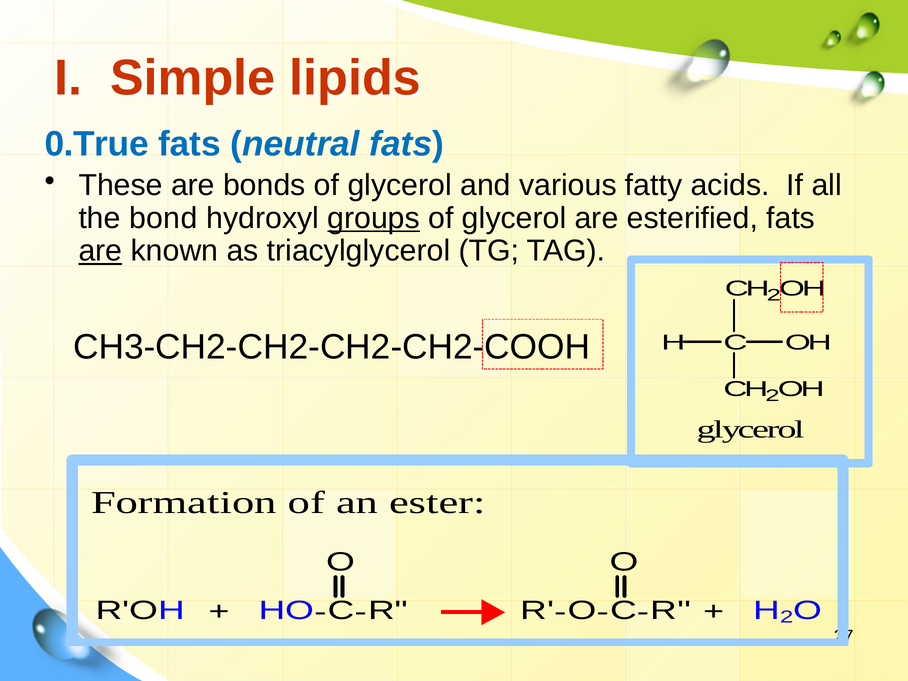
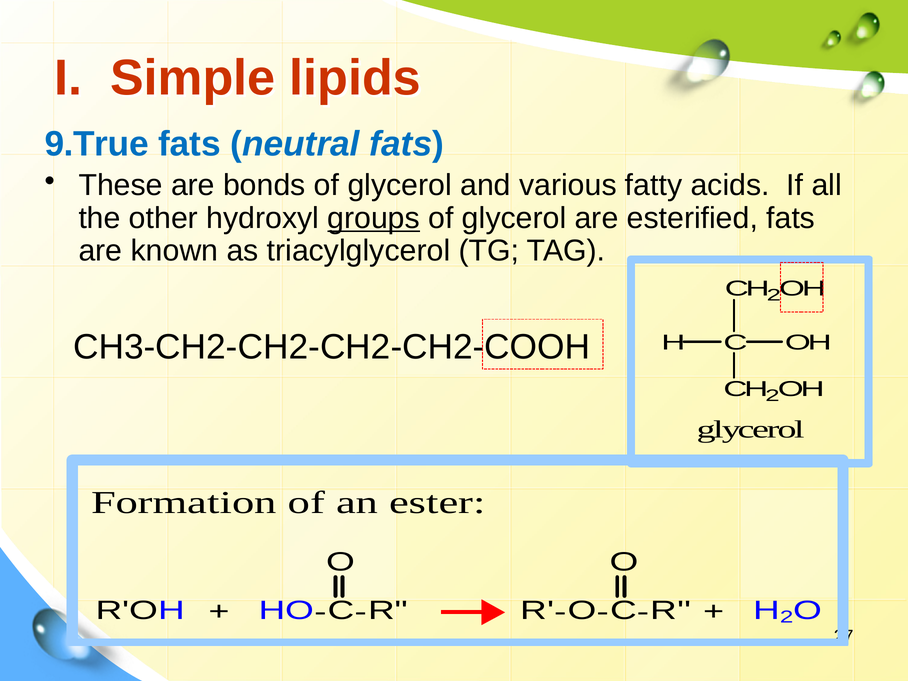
0.True: 0.True -> 9.True
bond: bond -> other
are at (100, 251) underline: present -> none
